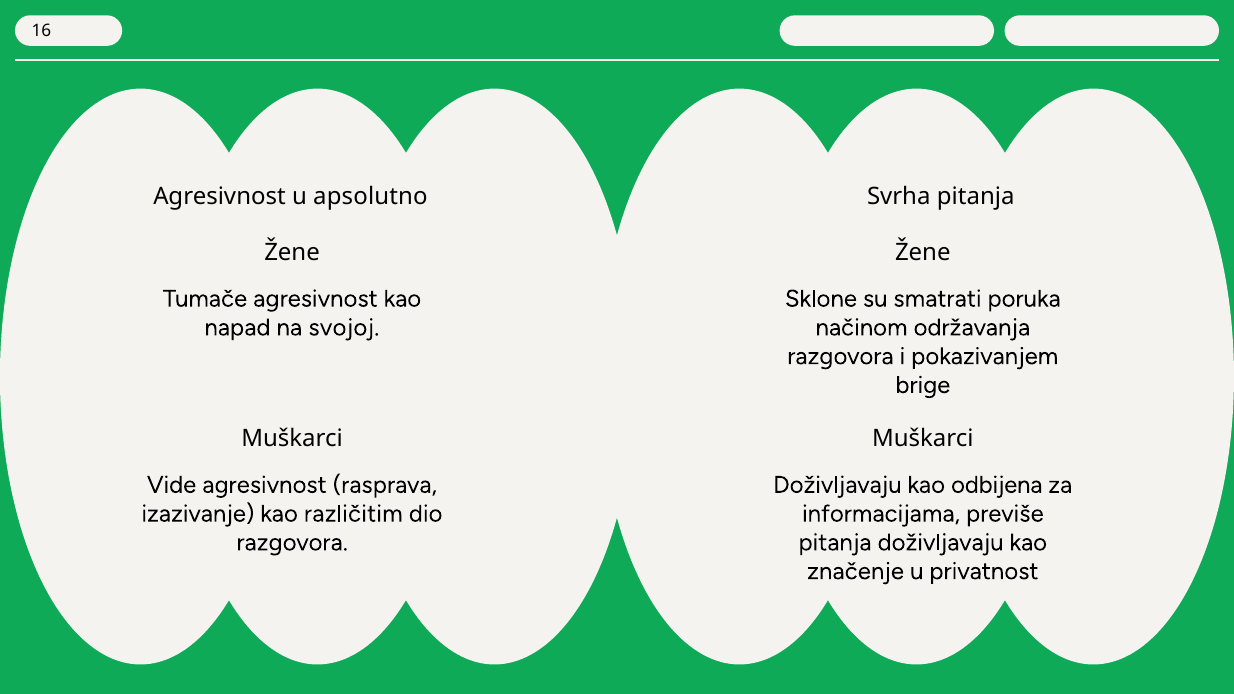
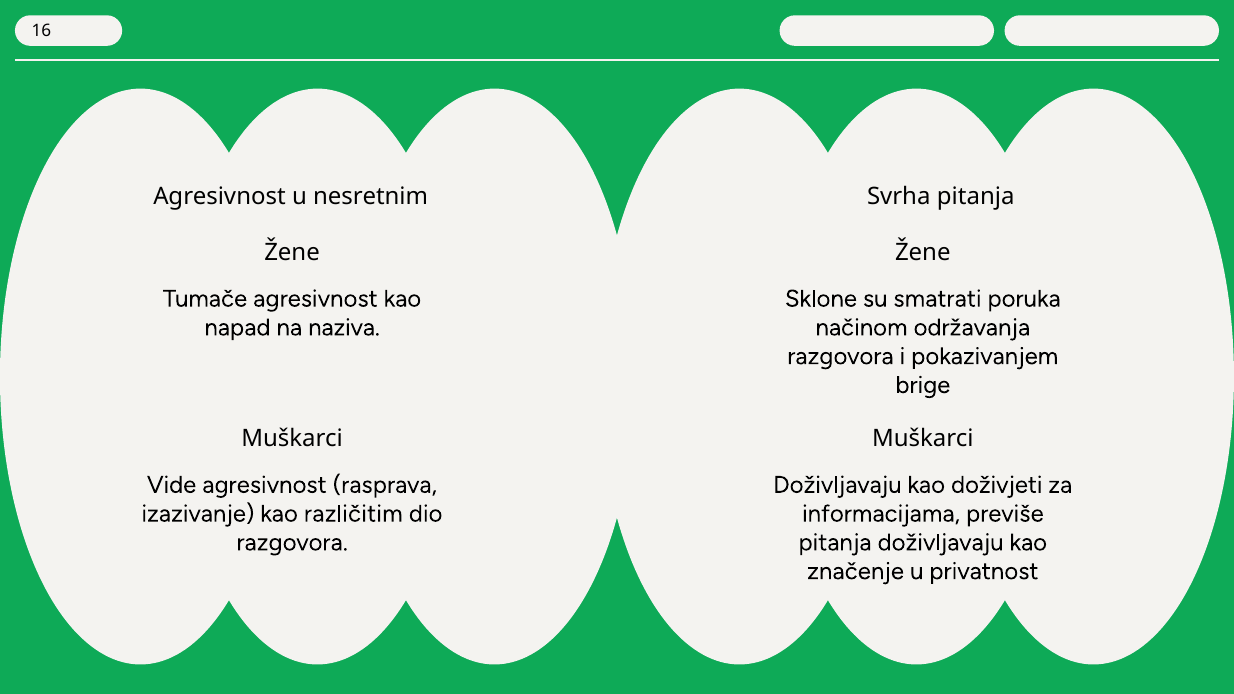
apsolutno: apsolutno -> nesretnim
svojoj: svojoj -> naziva
odbijena: odbijena -> doživjeti
